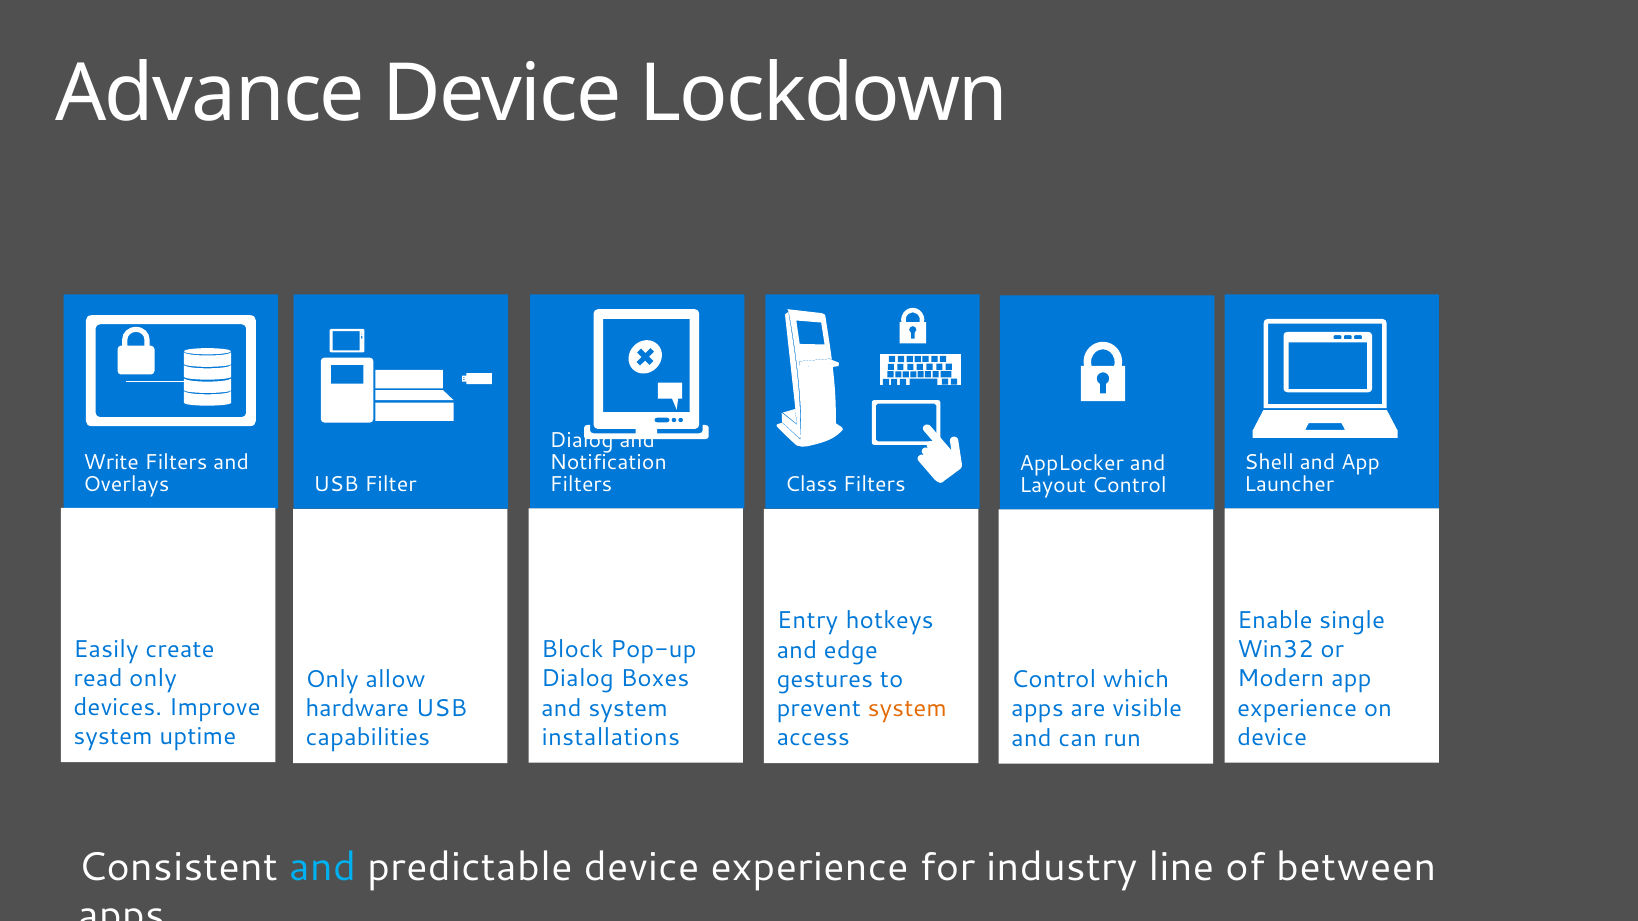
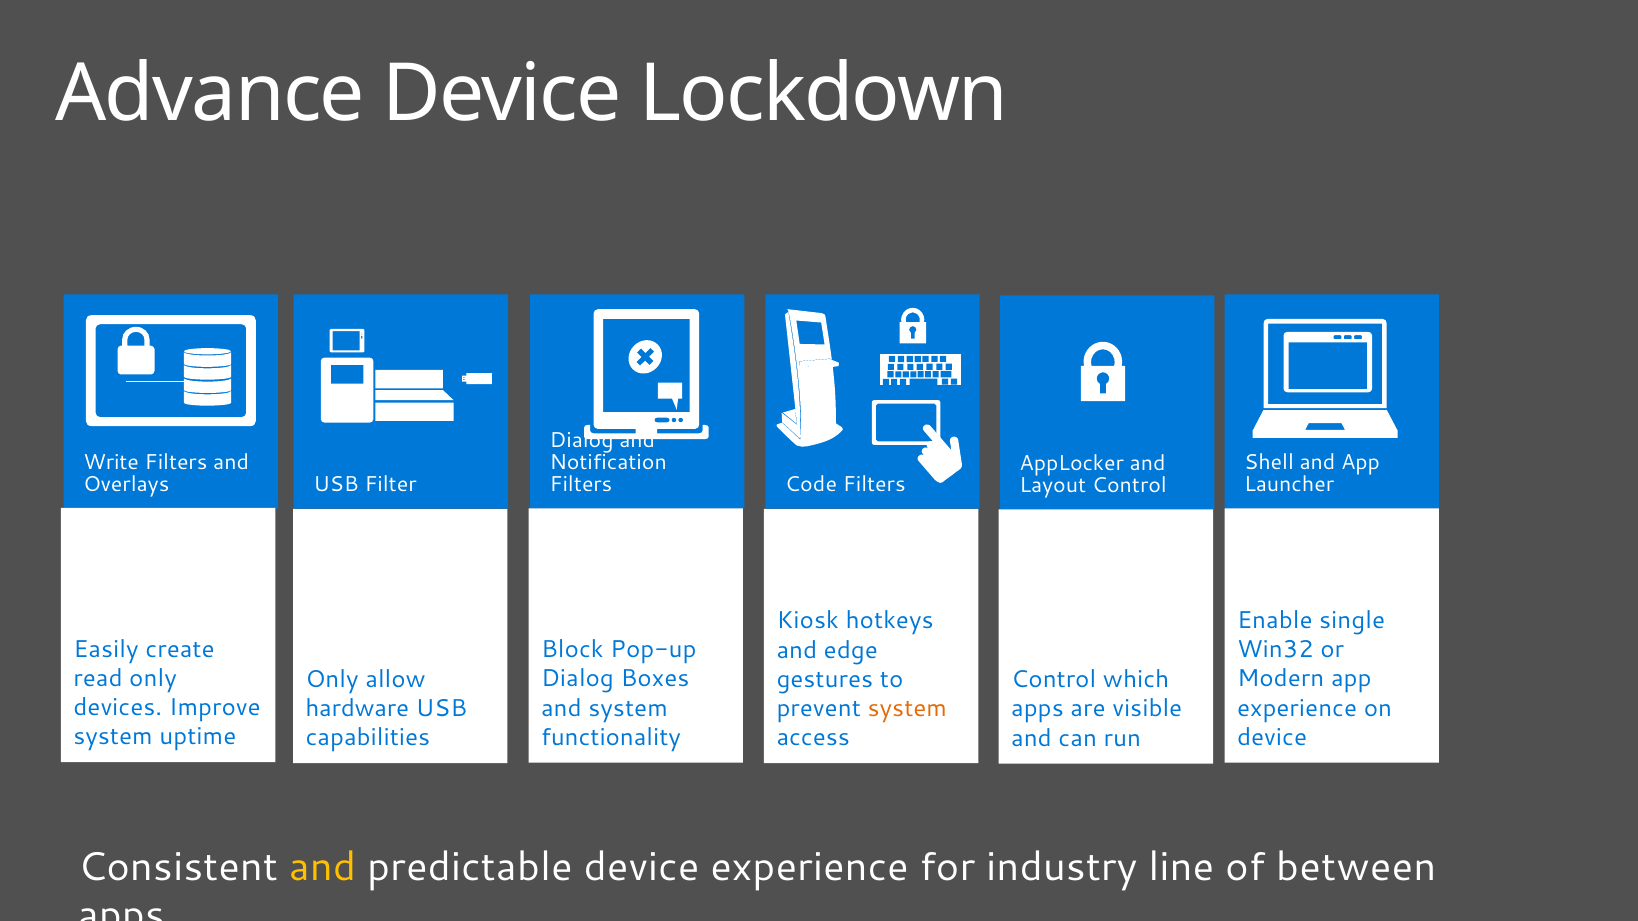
Class: Class -> Code
Entry: Entry -> Kiosk
installations: installations -> functionality
and at (323, 867) colour: light blue -> yellow
